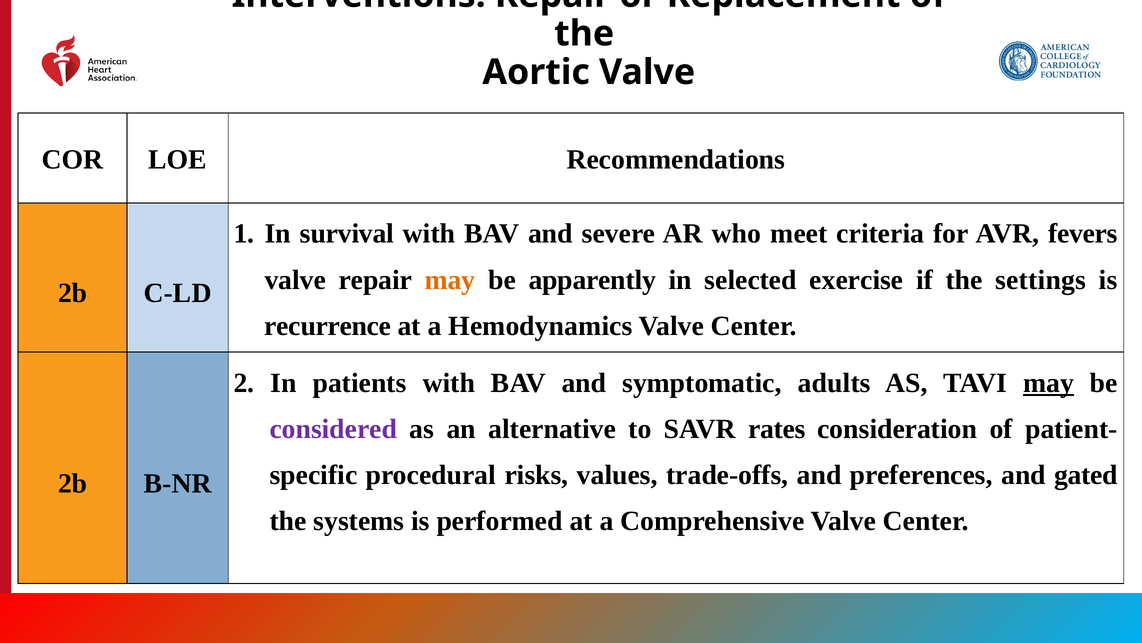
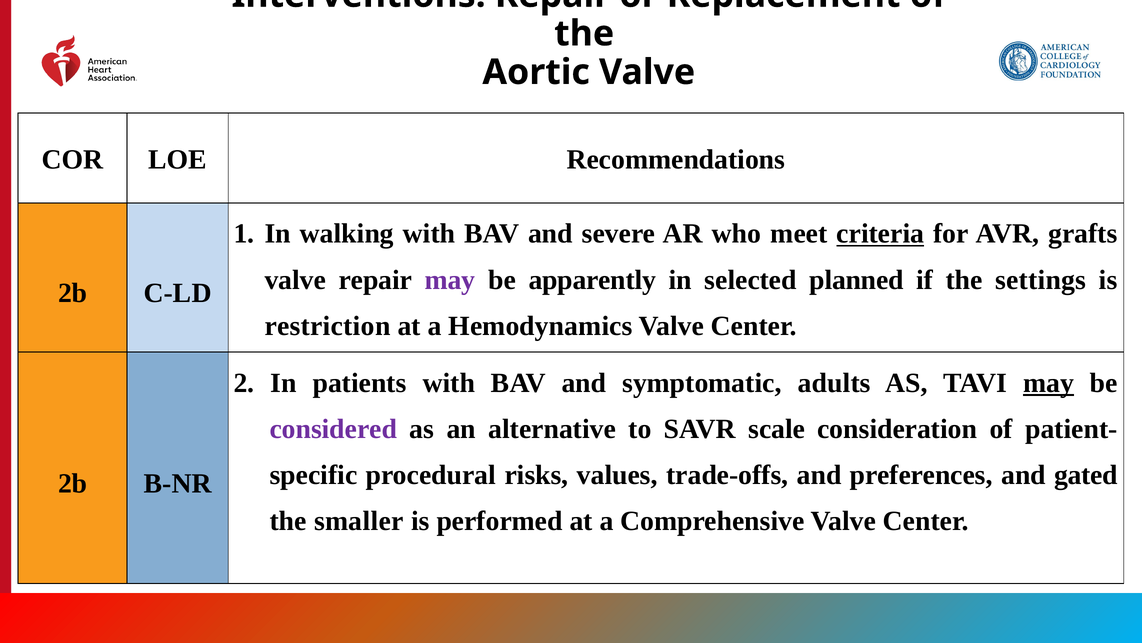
survival: survival -> walking
criteria underline: none -> present
fevers: fevers -> grafts
may at (450, 280) colour: orange -> purple
exercise: exercise -> planned
recurrence: recurrence -> restriction
rates: rates -> scale
systems: systems -> smaller
